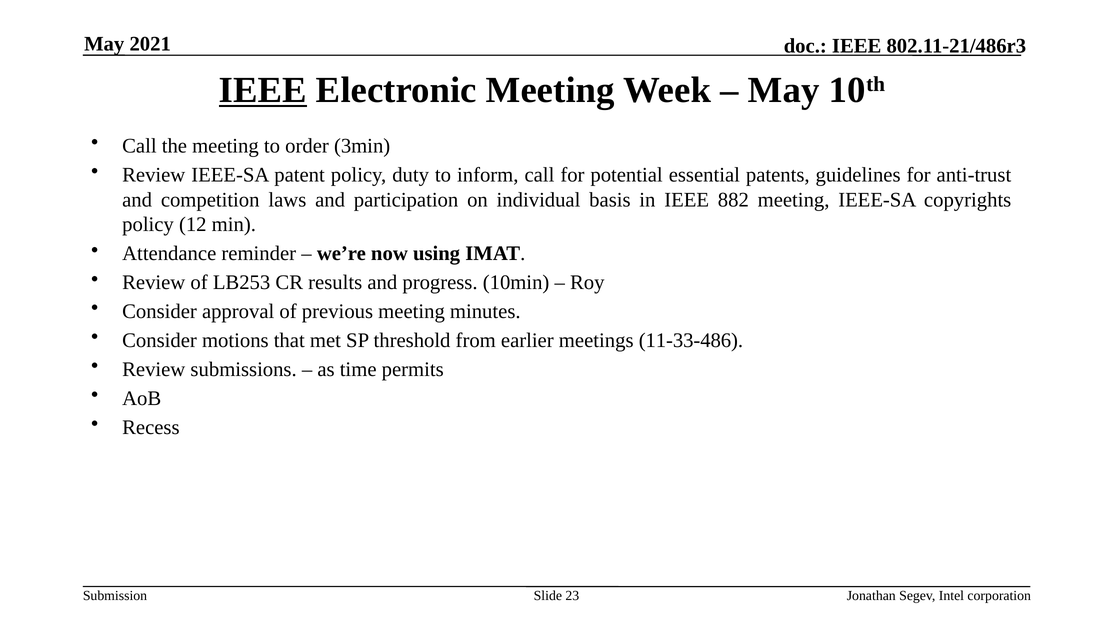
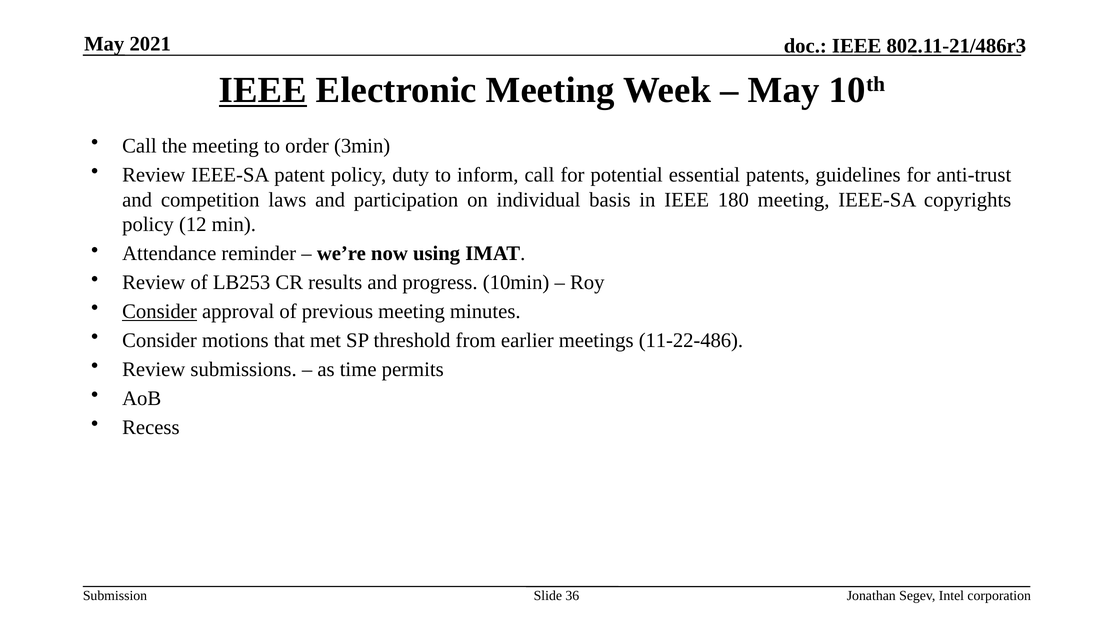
882: 882 -> 180
Consider at (160, 312) underline: none -> present
11-33-486: 11-33-486 -> 11-22-486
23: 23 -> 36
